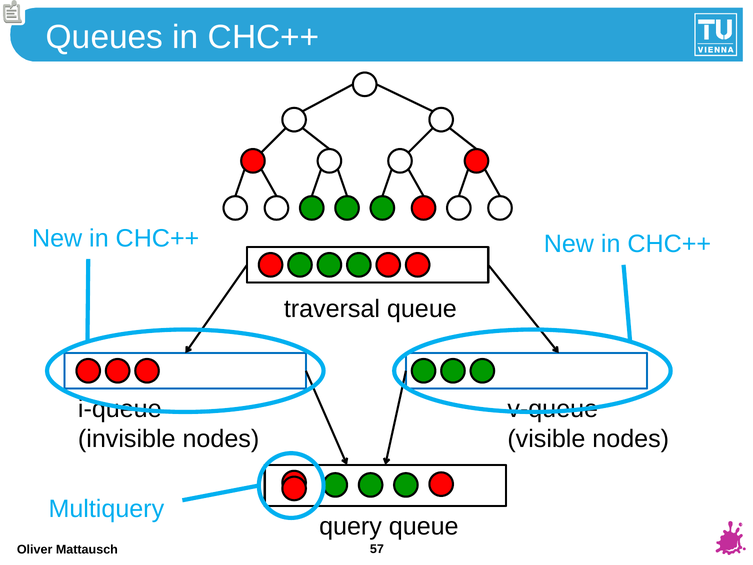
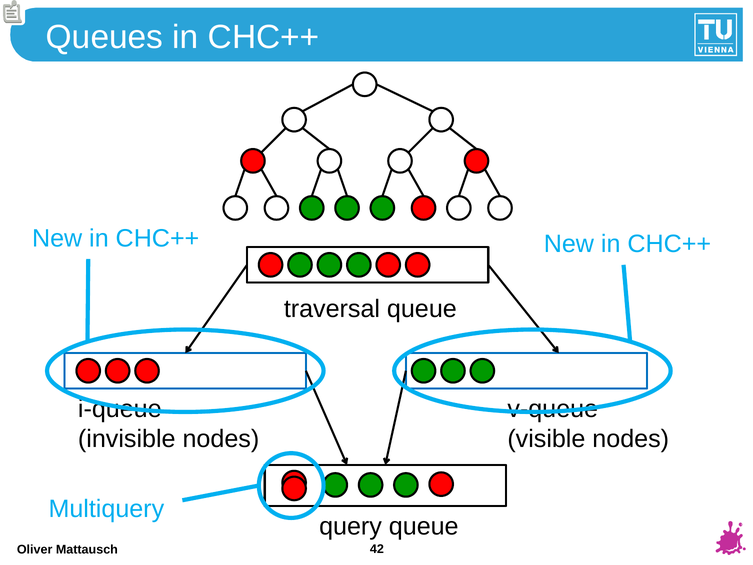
57: 57 -> 42
